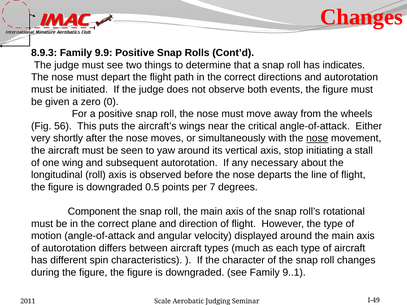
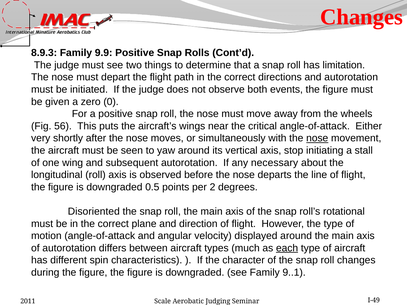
indicates: indicates -> limitation
7: 7 -> 2
Component: Component -> Disoriented
each underline: none -> present
